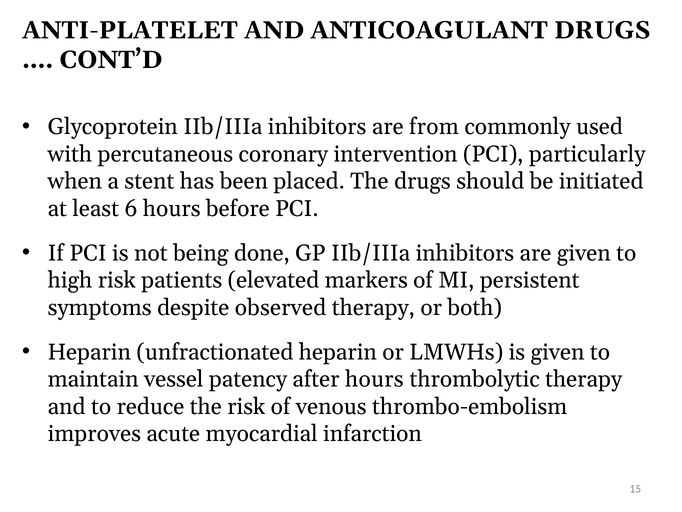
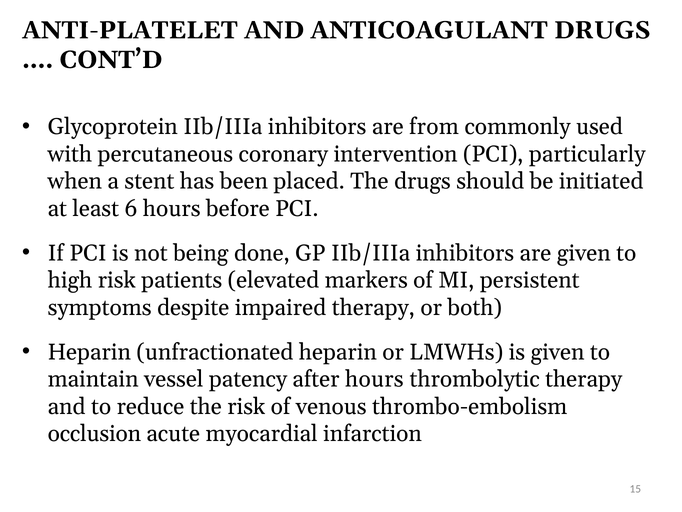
observed: observed -> impaired
improves: improves -> occlusion
